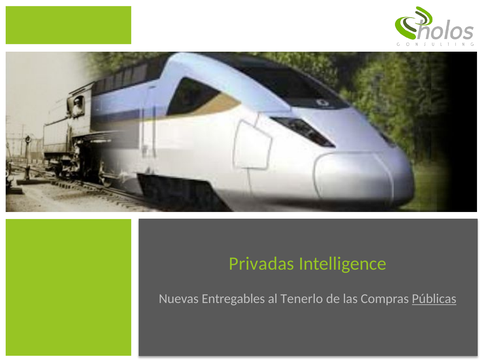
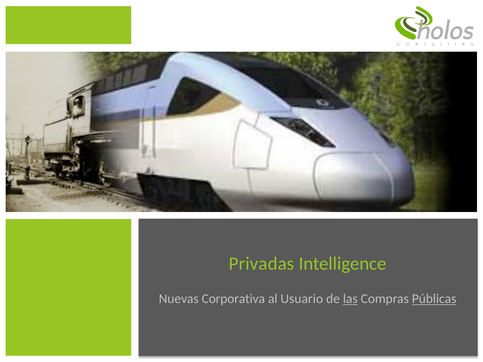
Entregables: Entregables -> Corporativa
Tenerlo: Tenerlo -> Usuario
las underline: none -> present
